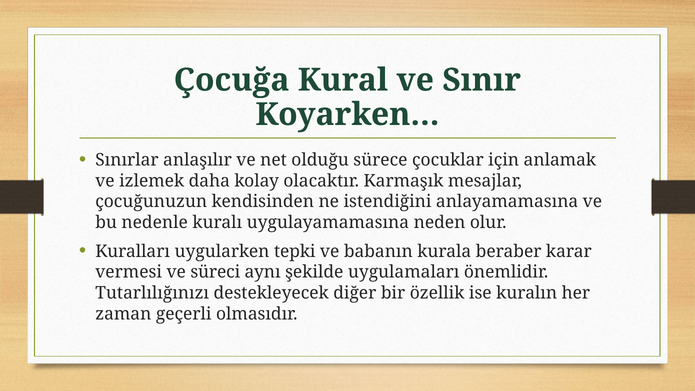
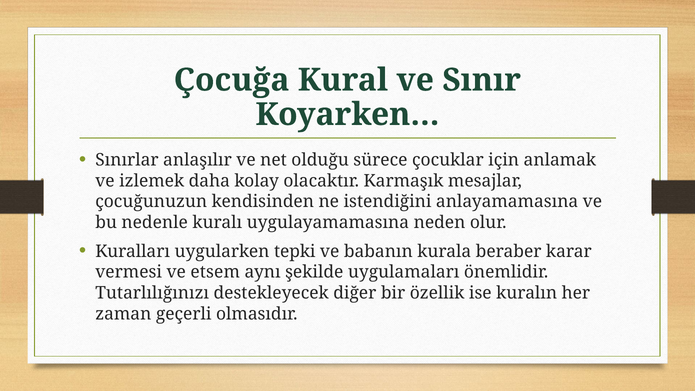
süreci: süreci -> etsem
